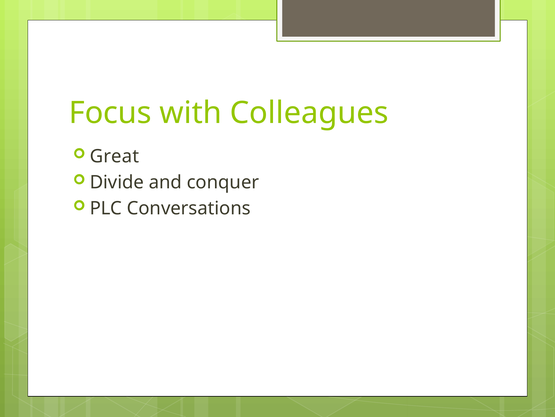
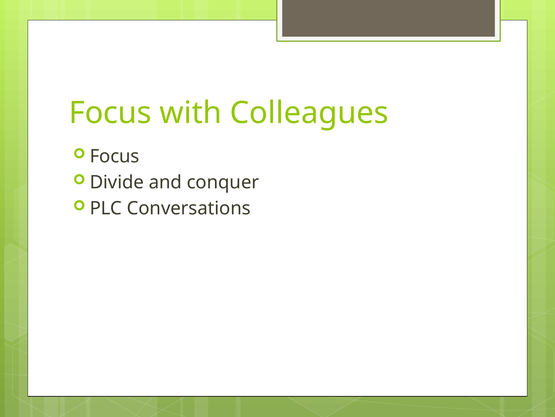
Great at (114, 156): Great -> Focus
